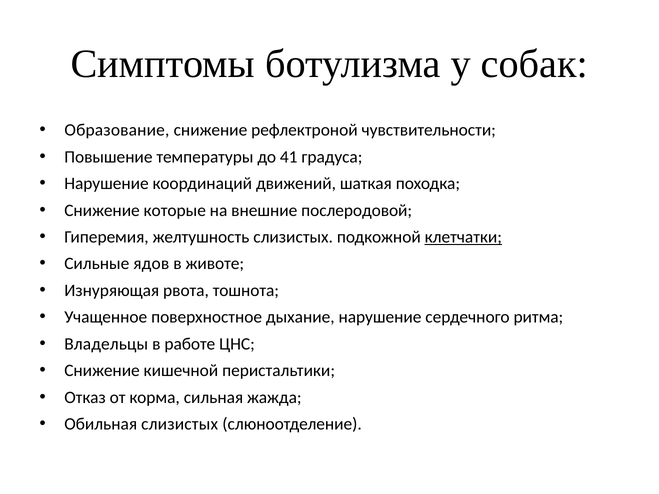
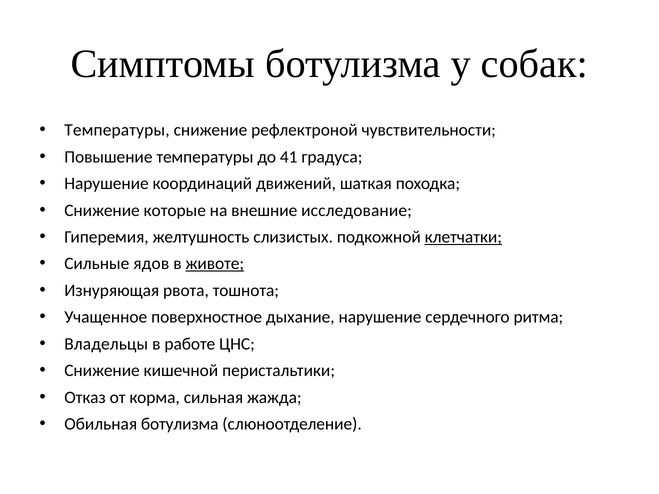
Образование at (117, 130): Образование -> Температуры
послеродовой: послеродовой -> исследование
животе underline: none -> present
Обильная слизистых: слизистых -> ботулизма
